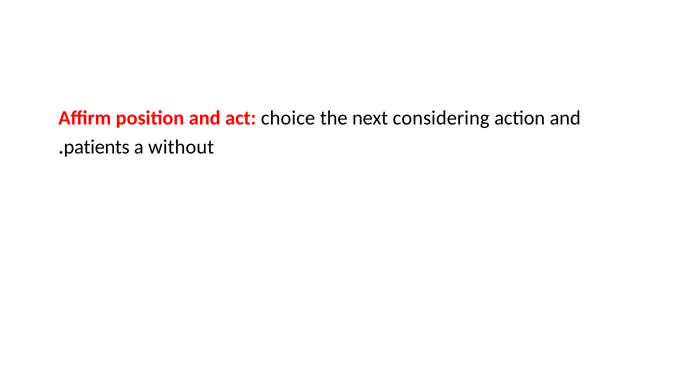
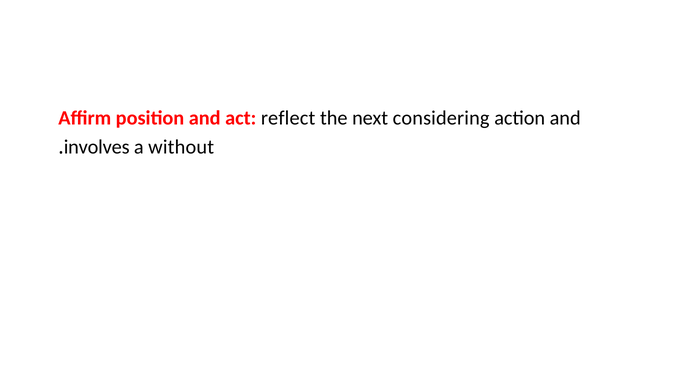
choice: choice -> reflect
patients: patients -> involves
